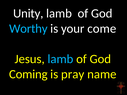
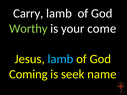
Unity: Unity -> Carry
Worthy colour: light blue -> light green
pray: pray -> seek
